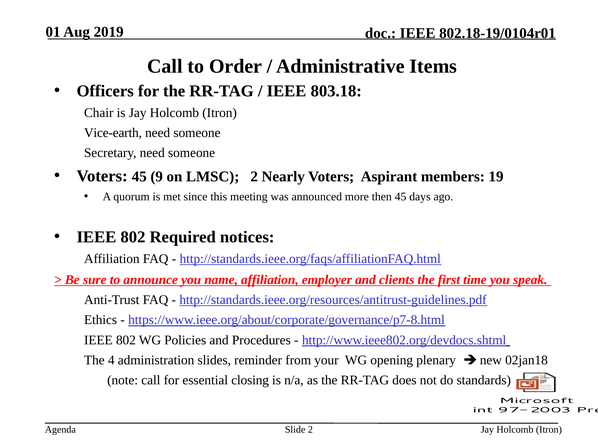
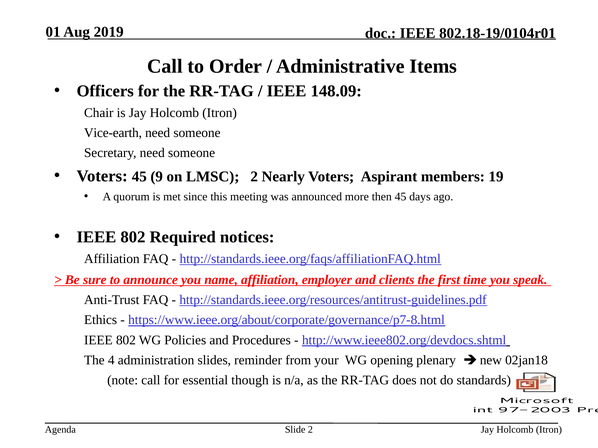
803.18: 803.18 -> 148.09
closing: closing -> though
